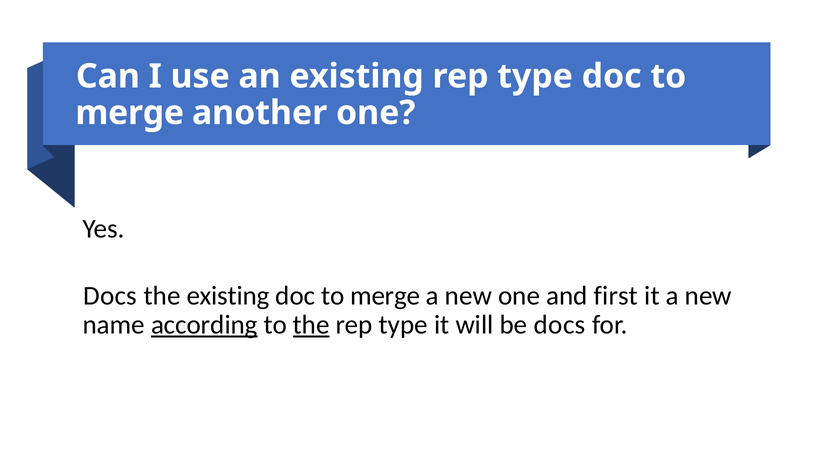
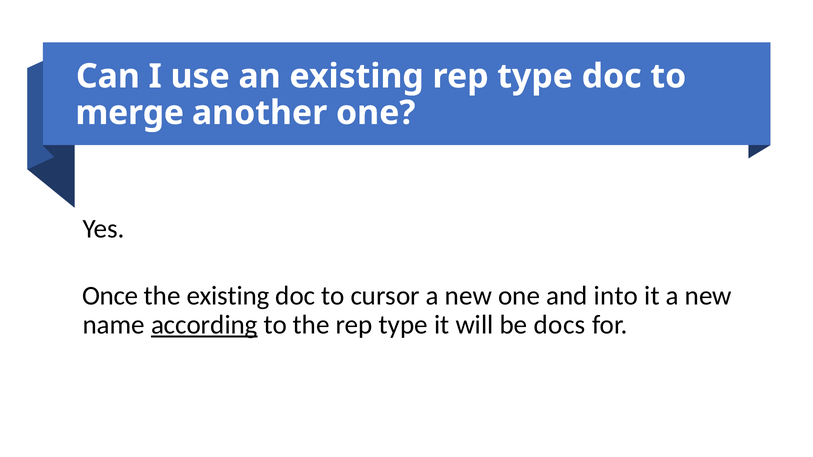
Docs at (110, 296): Docs -> Once
merge at (385, 296): merge -> cursor
first: first -> into
the at (311, 325) underline: present -> none
